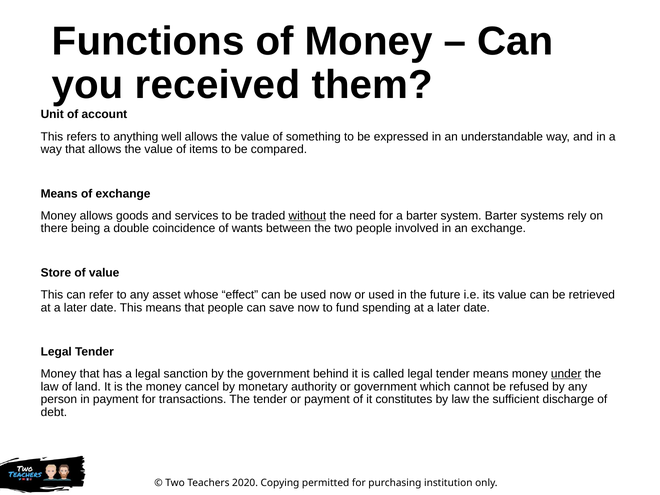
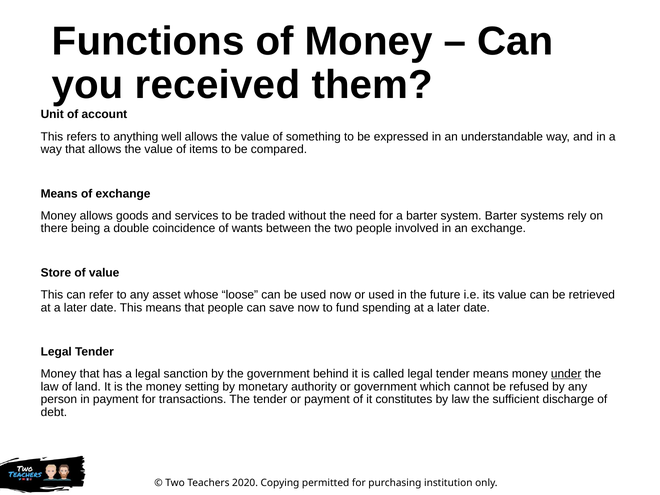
without underline: present -> none
effect: effect -> loose
cancel: cancel -> setting
